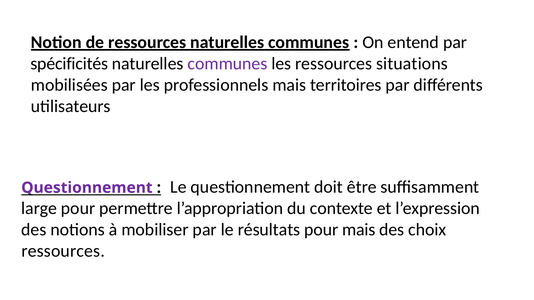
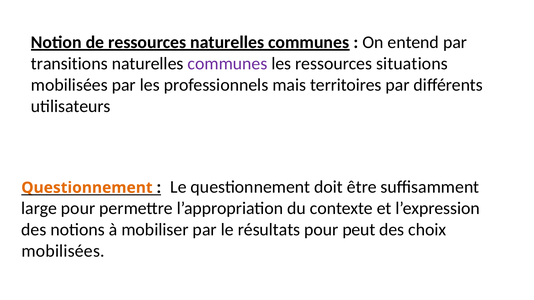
spécificités: spécificités -> transitions
Questionnement at (87, 188) colour: purple -> orange
pour mais: mais -> peut
ressources at (63, 251): ressources -> mobilisées
